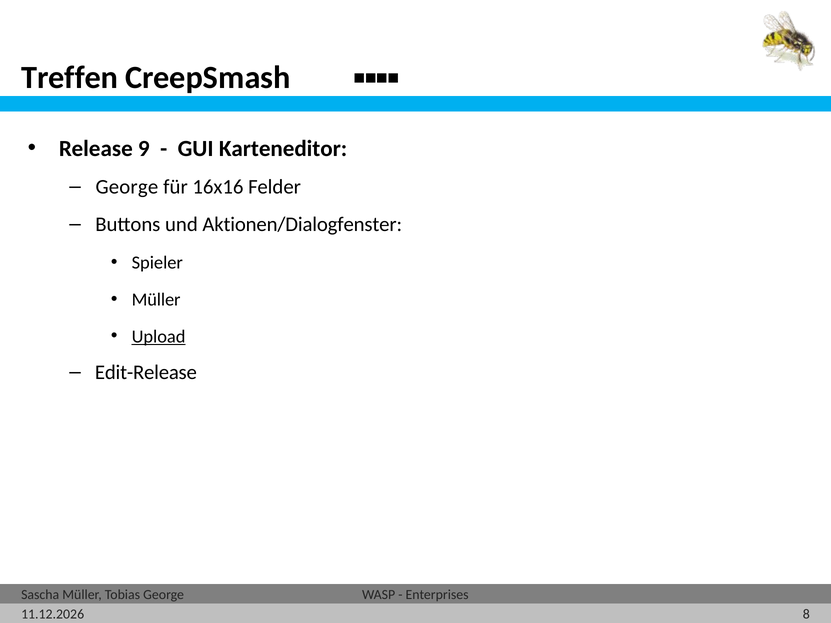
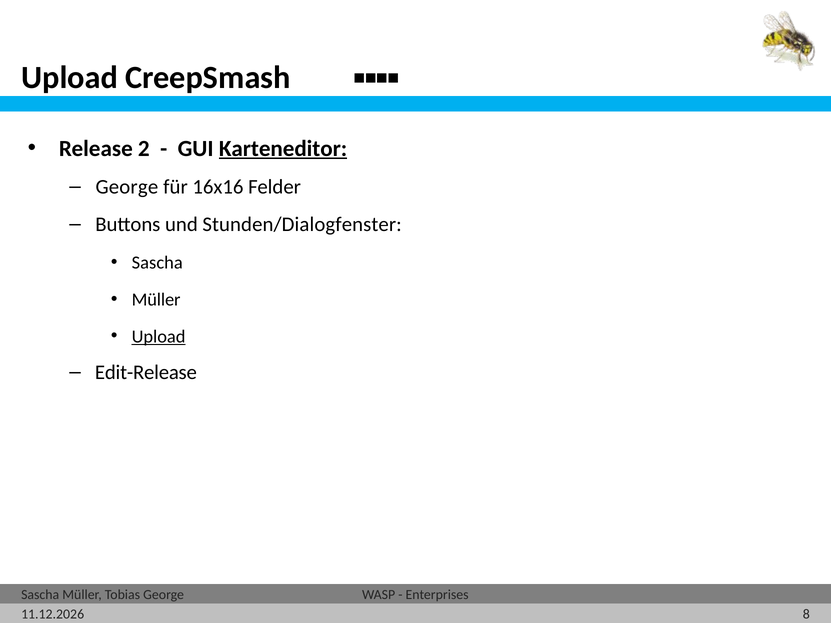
Treffen at (70, 77): Treffen -> Upload
9: 9 -> 2
Karteneditor underline: none -> present
Aktionen/Dialogfenster: Aktionen/Dialogfenster -> Stunden/Dialogfenster
Spieler at (157, 263): Spieler -> Sascha
